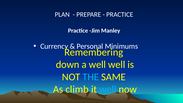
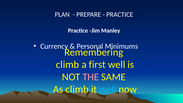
down at (68, 65): down -> climb
a well: well -> first
THE colour: light blue -> pink
